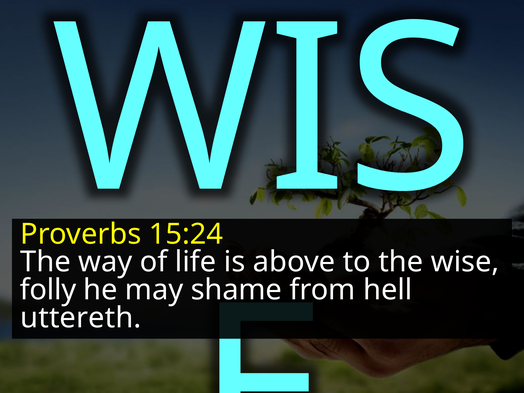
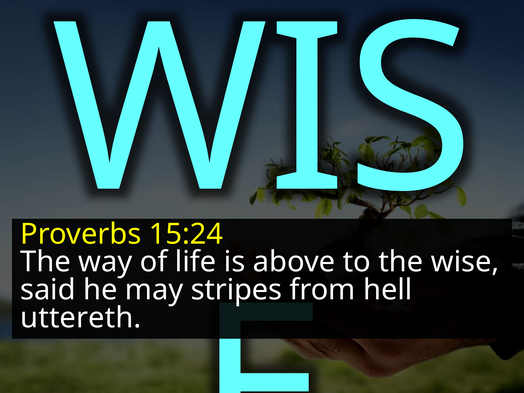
folly: folly -> said
shame: shame -> stripes
